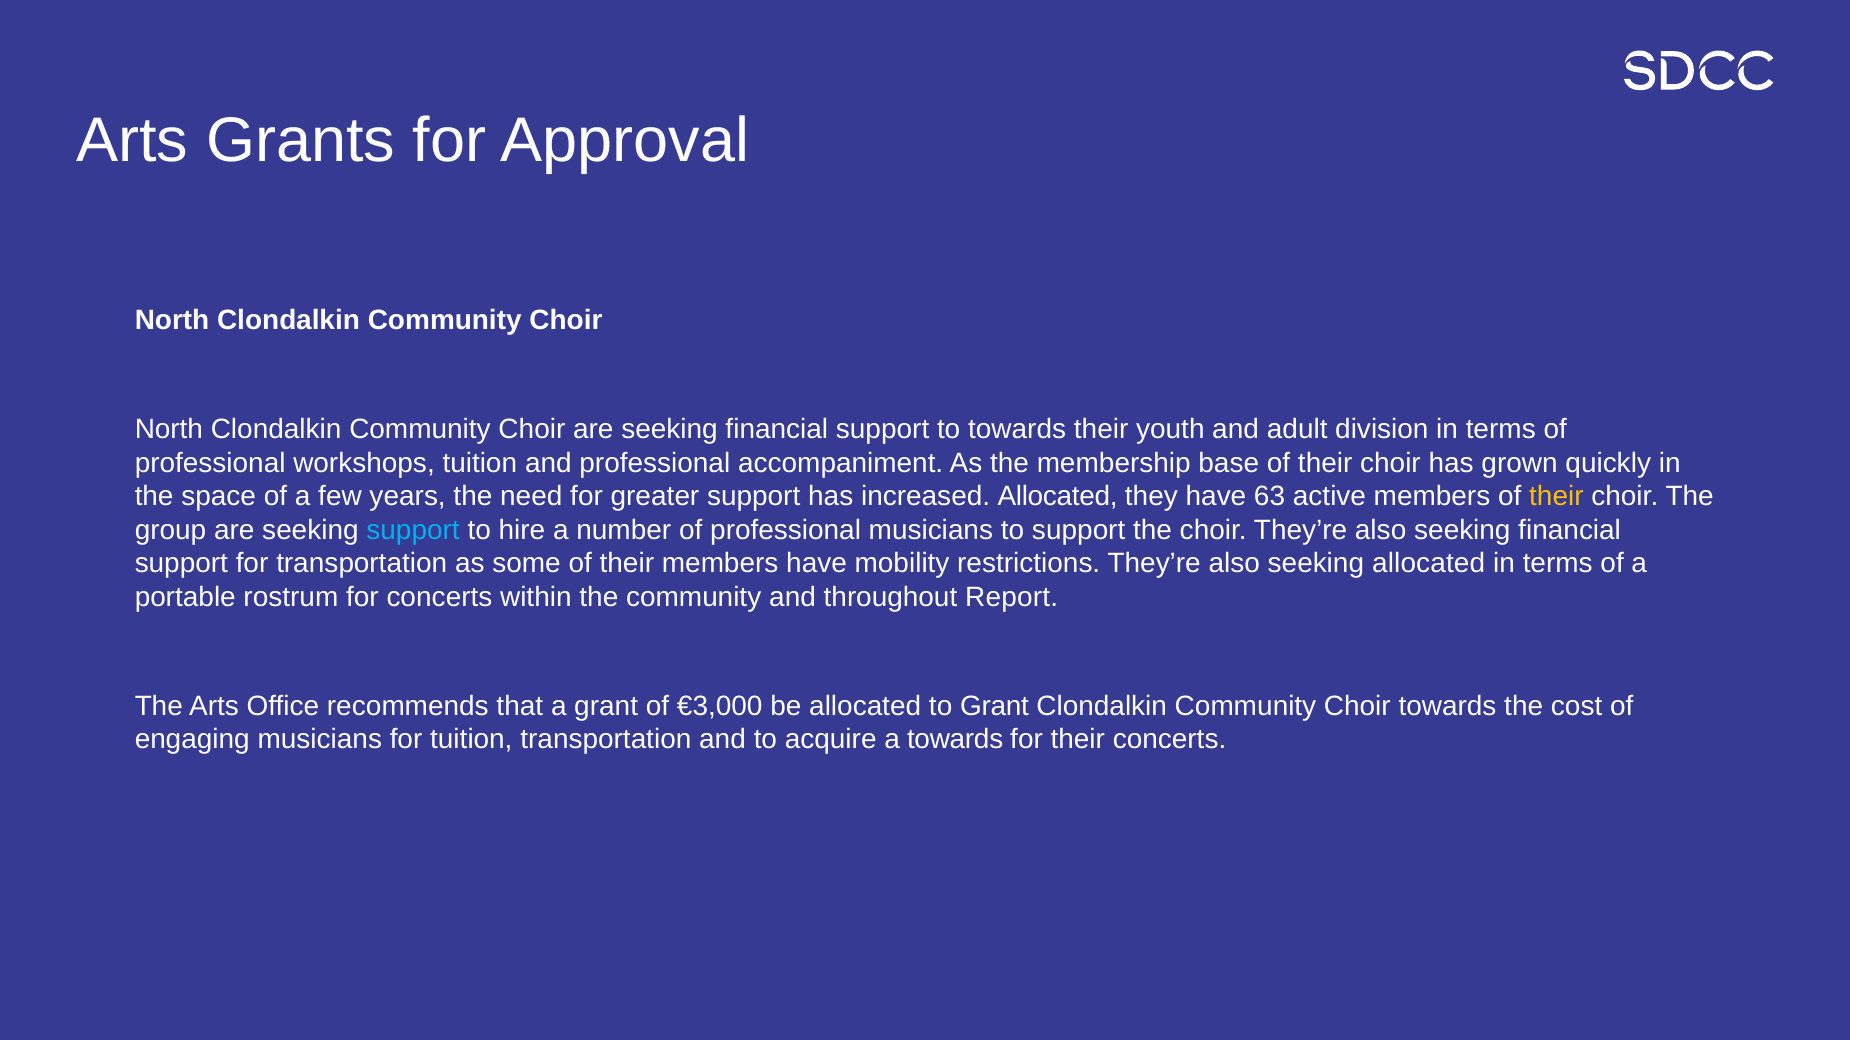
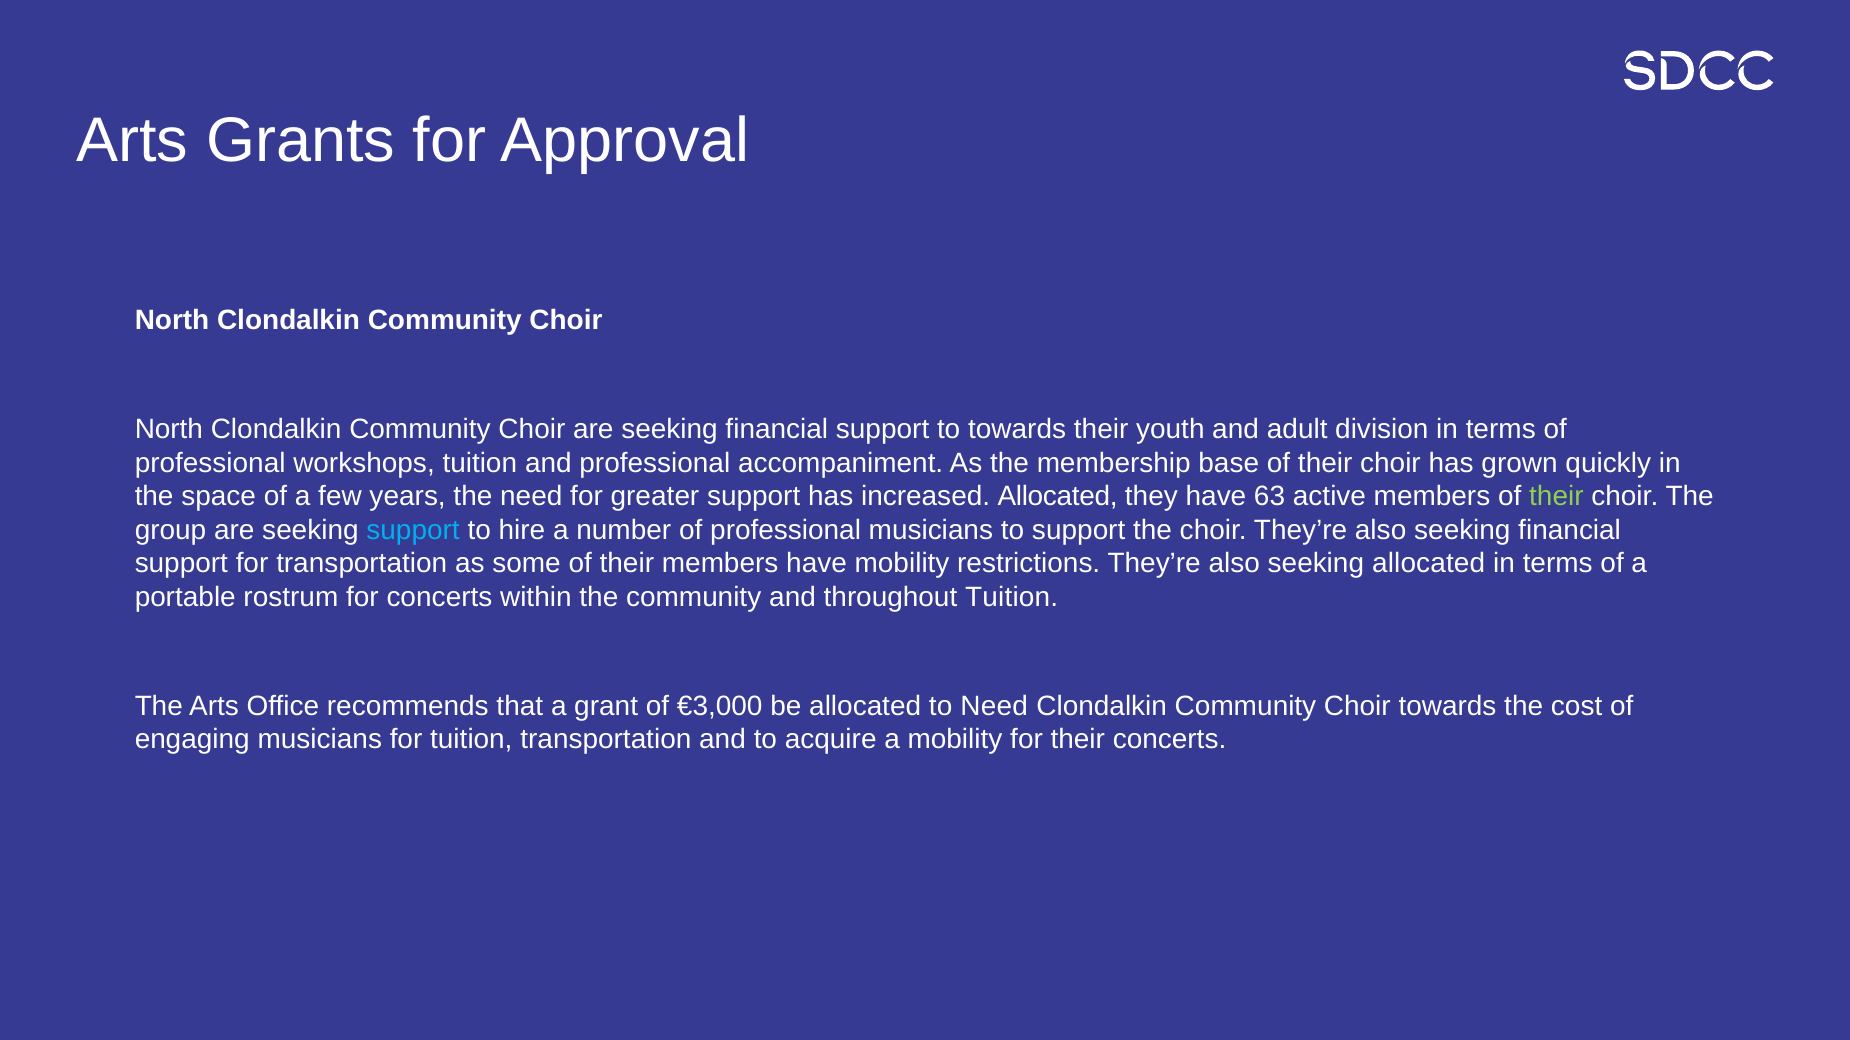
their at (1556, 497) colour: yellow -> light green
throughout Report: Report -> Tuition
to Grant: Grant -> Need
a towards: towards -> mobility
